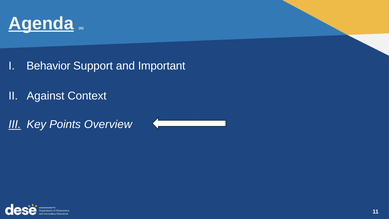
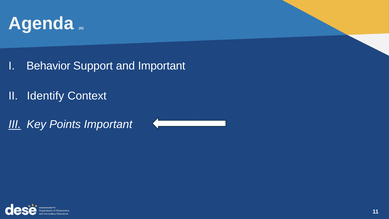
Agenda underline: present -> none
Against: Against -> Identify
Points Overview: Overview -> Important
